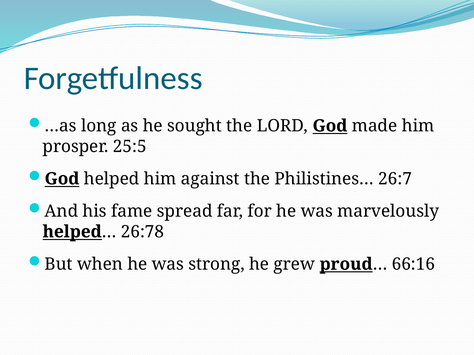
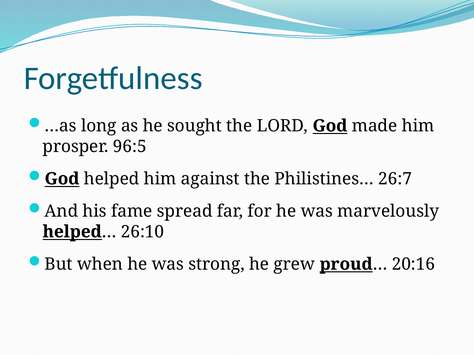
25:5: 25:5 -> 96:5
26:78: 26:78 -> 26:10
66:16: 66:16 -> 20:16
